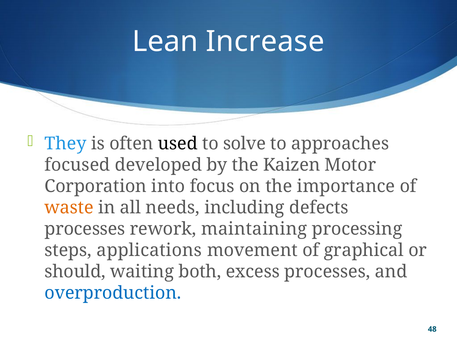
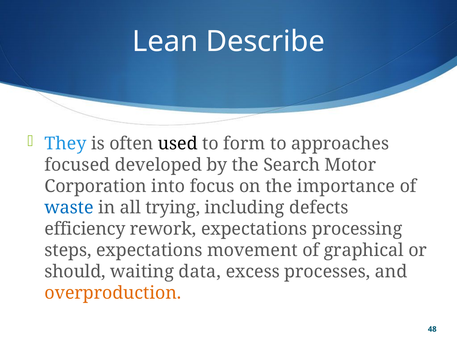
Increase: Increase -> Describe
solve: solve -> form
Kaizen: Kaizen -> Search
waste colour: orange -> blue
needs: needs -> trying
processes at (85, 229): processes -> efficiency
rework maintaining: maintaining -> expectations
steps applications: applications -> expectations
both: both -> data
overproduction colour: blue -> orange
